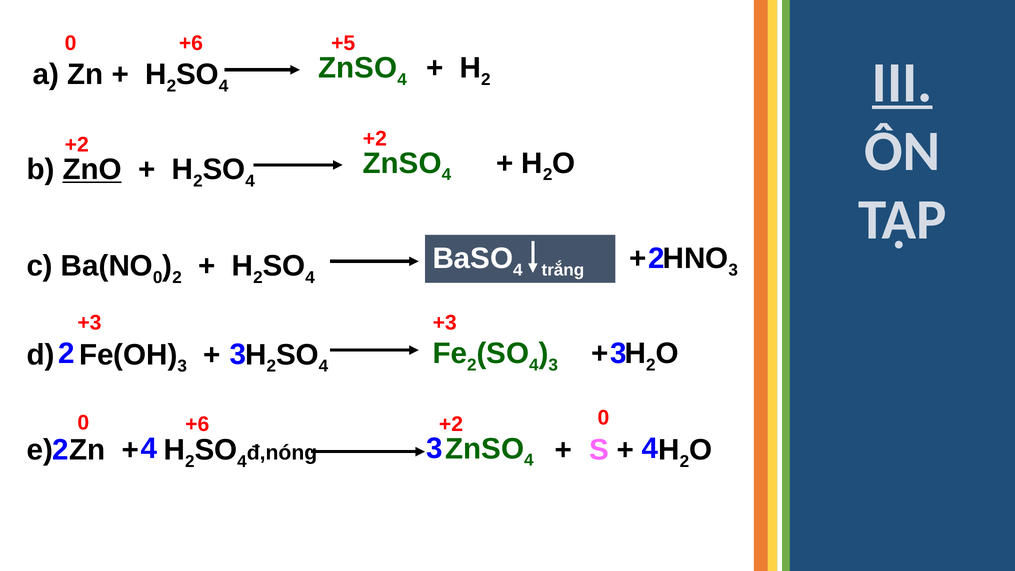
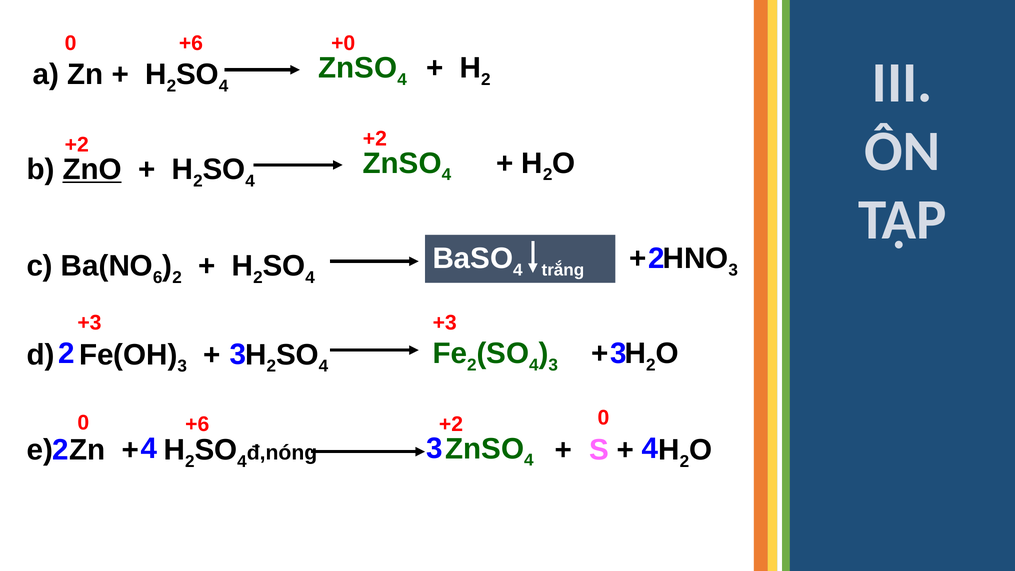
+5: +5 -> +0
III underline: present -> none
0 at (158, 277): 0 -> 6
